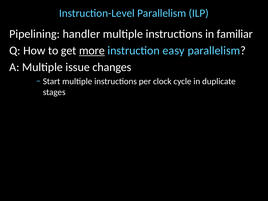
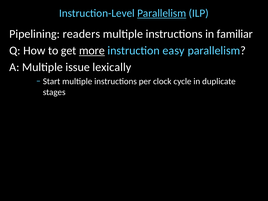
Parallelism at (162, 13) underline: none -> present
handler: handler -> readers
changes: changes -> lexically
